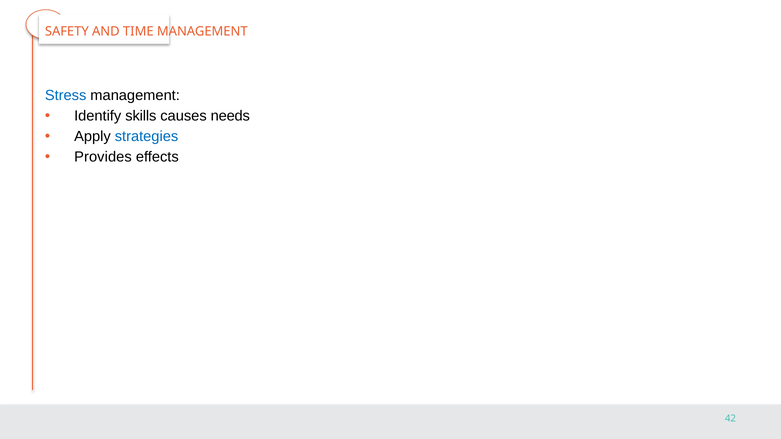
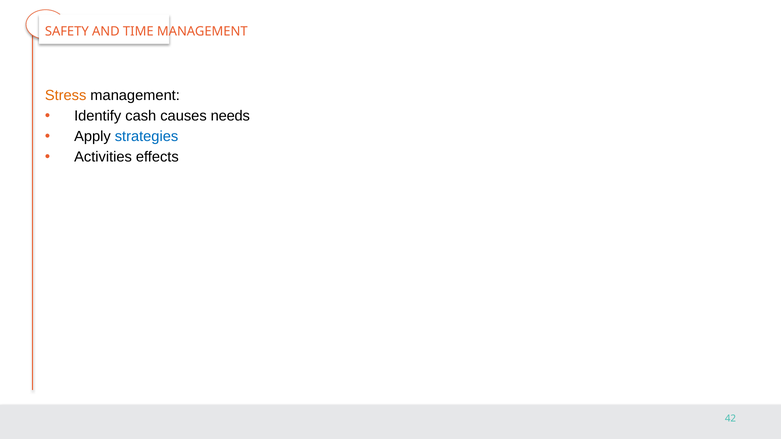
Stress colour: blue -> orange
skills: skills -> cash
Provides: Provides -> Activities
